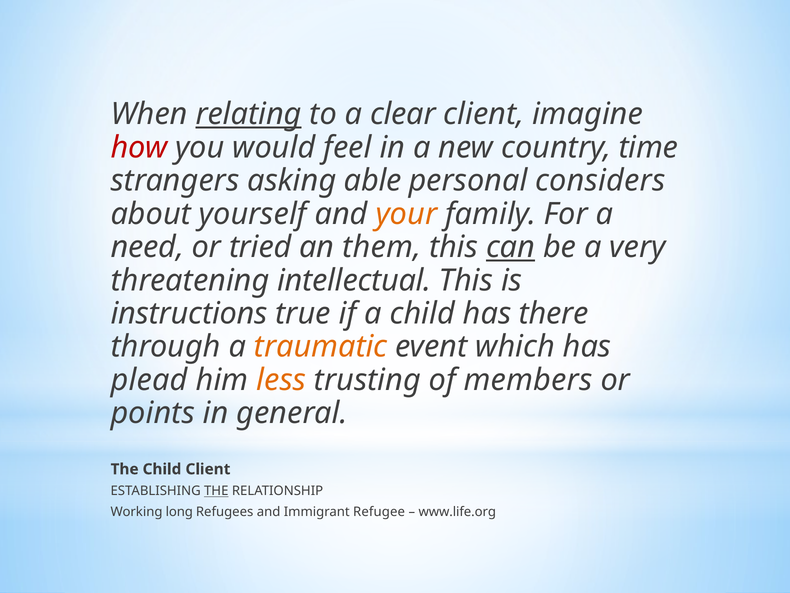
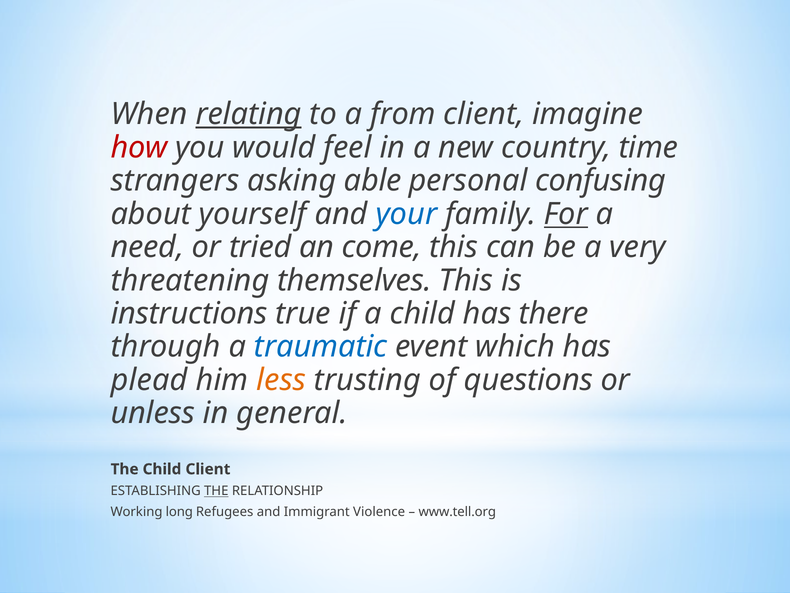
clear: clear -> from
considers: considers -> confusing
your colour: orange -> blue
For underline: none -> present
them: them -> come
can underline: present -> none
intellectual: intellectual -> themselves
traumatic colour: orange -> blue
members: members -> questions
points: points -> unless
Refugee: Refugee -> Violence
www.life.org: www.life.org -> www.tell.org
